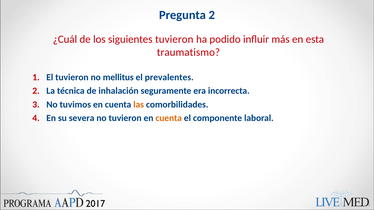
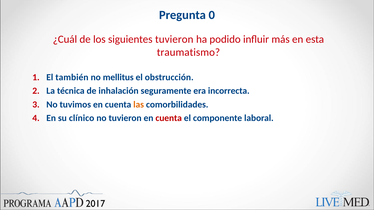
Pregunta 2: 2 -> 0
El tuvieron: tuvieron -> también
prevalentes: prevalentes -> obstrucción
severa: severa -> clínico
cuenta at (169, 118) colour: orange -> red
